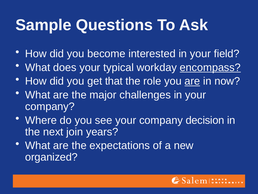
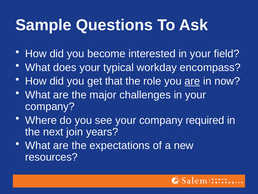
encompass underline: present -> none
decision: decision -> required
organized: organized -> resources
